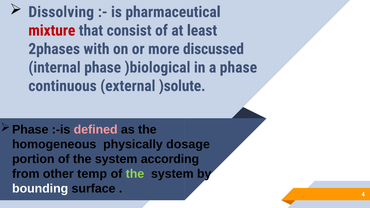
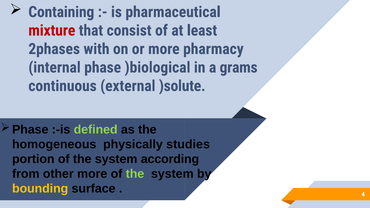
Dissolving: Dissolving -> Containing
discussed: discussed -> pharmacy
a phase: phase -> grams
defined colour: pink -> light green
dosage: dosage -> studies
other temp: temp -> more
bounding colour: white -> yellow
